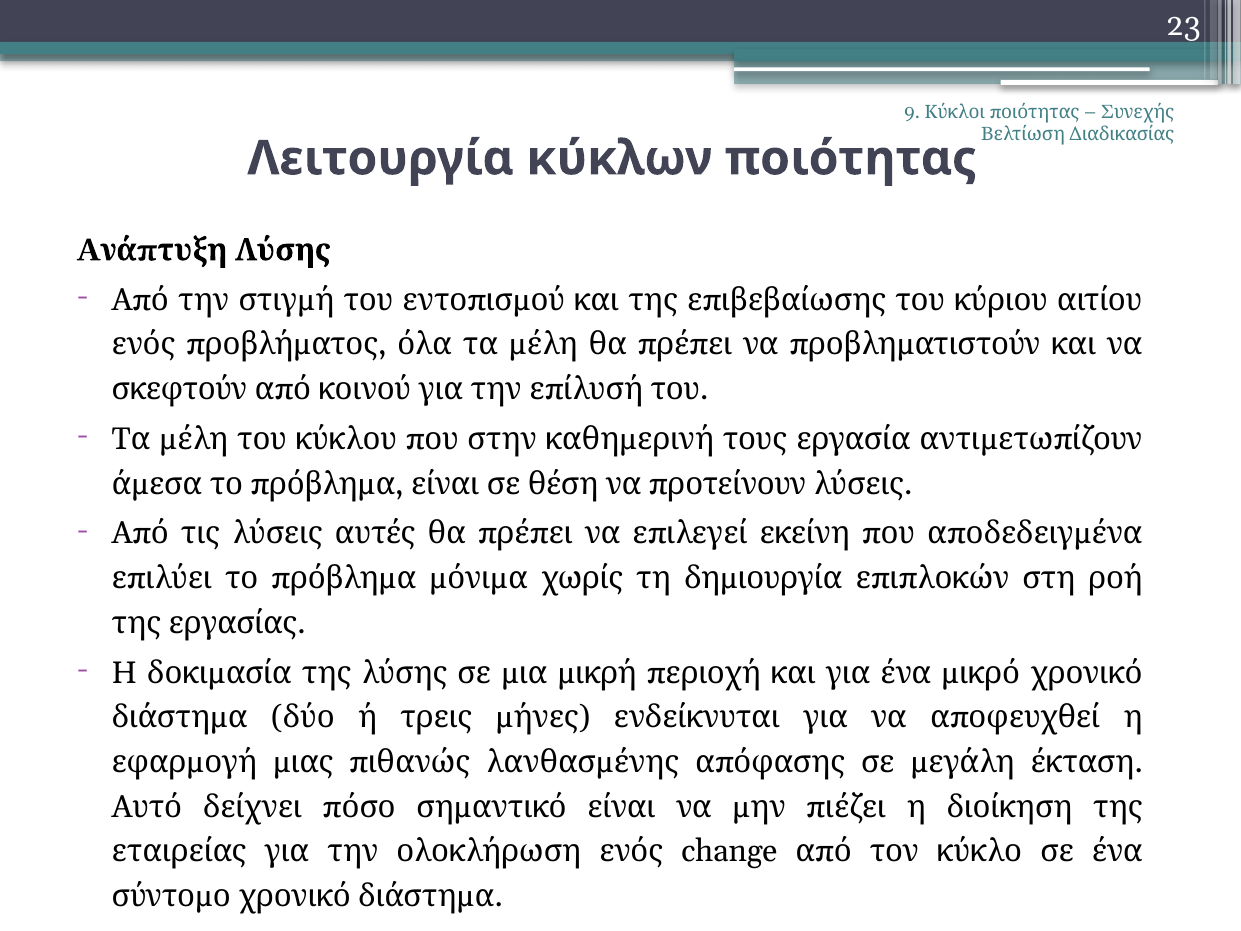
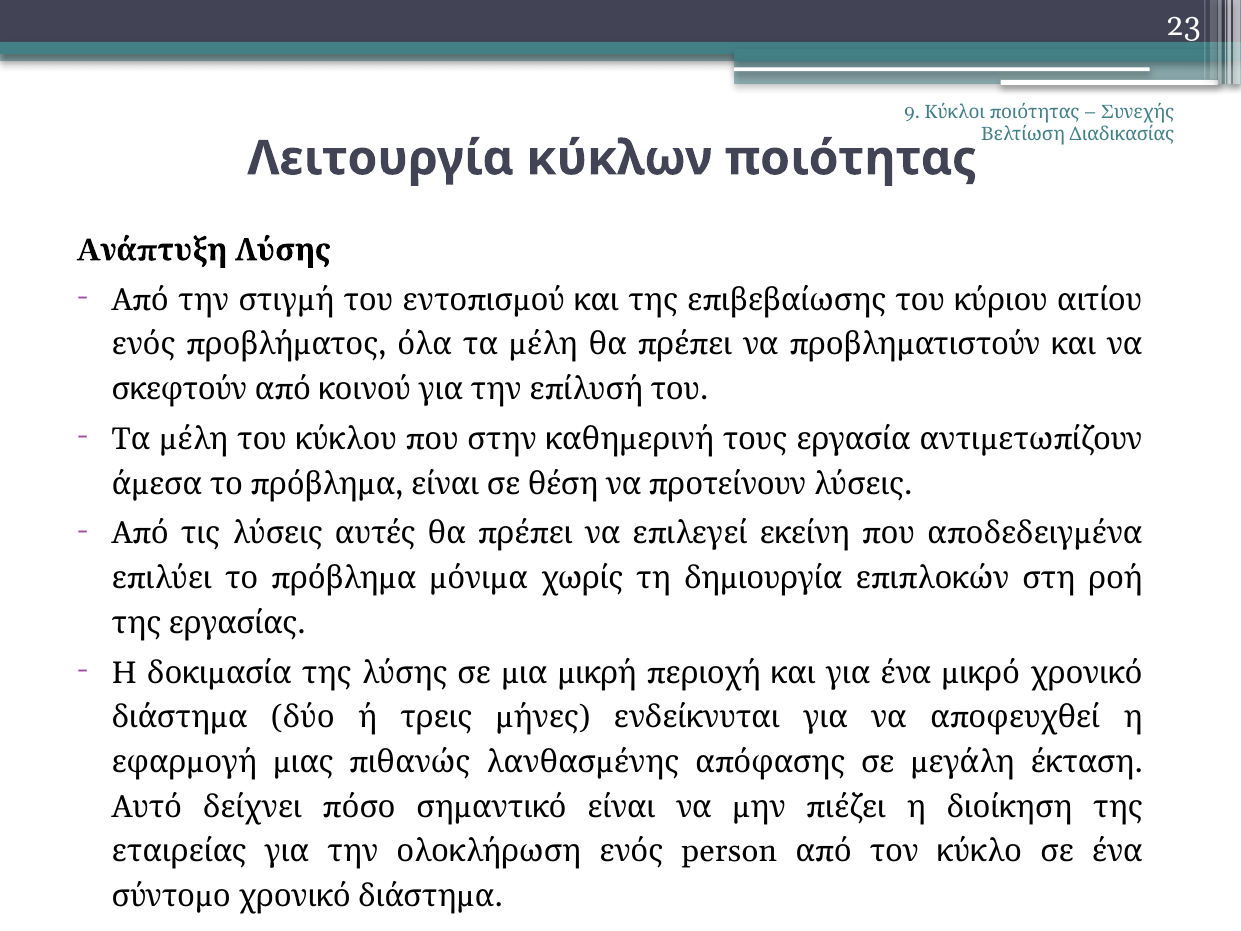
change: change -> person
